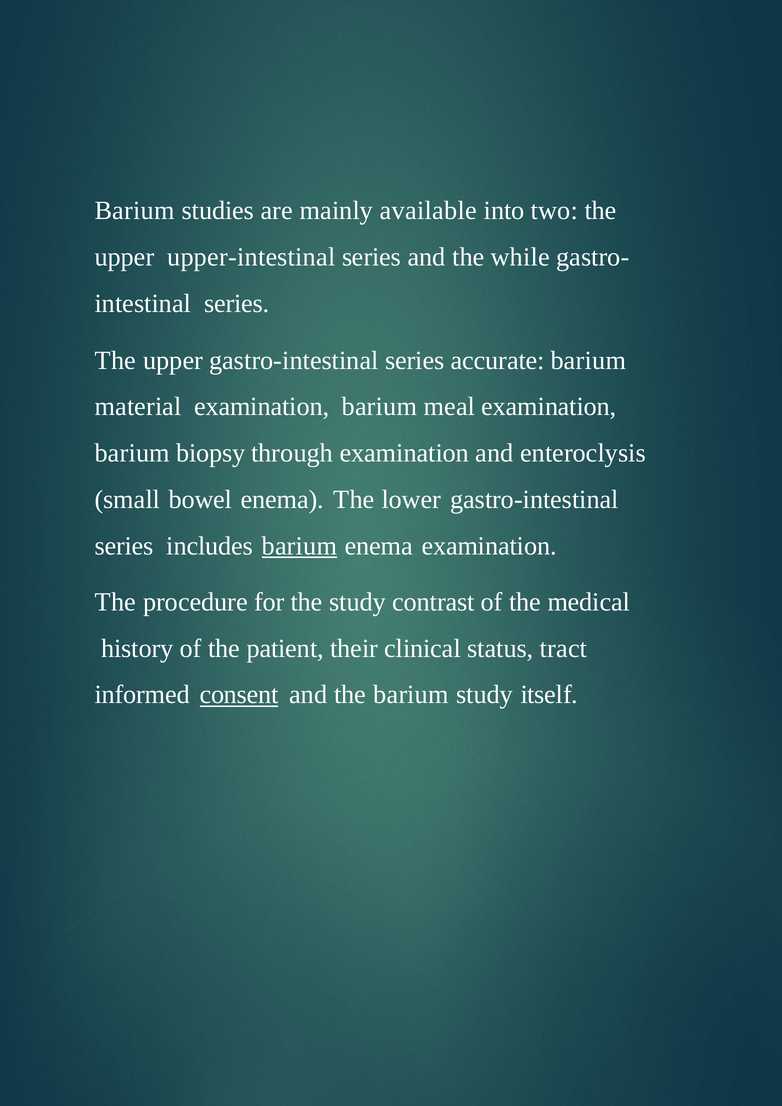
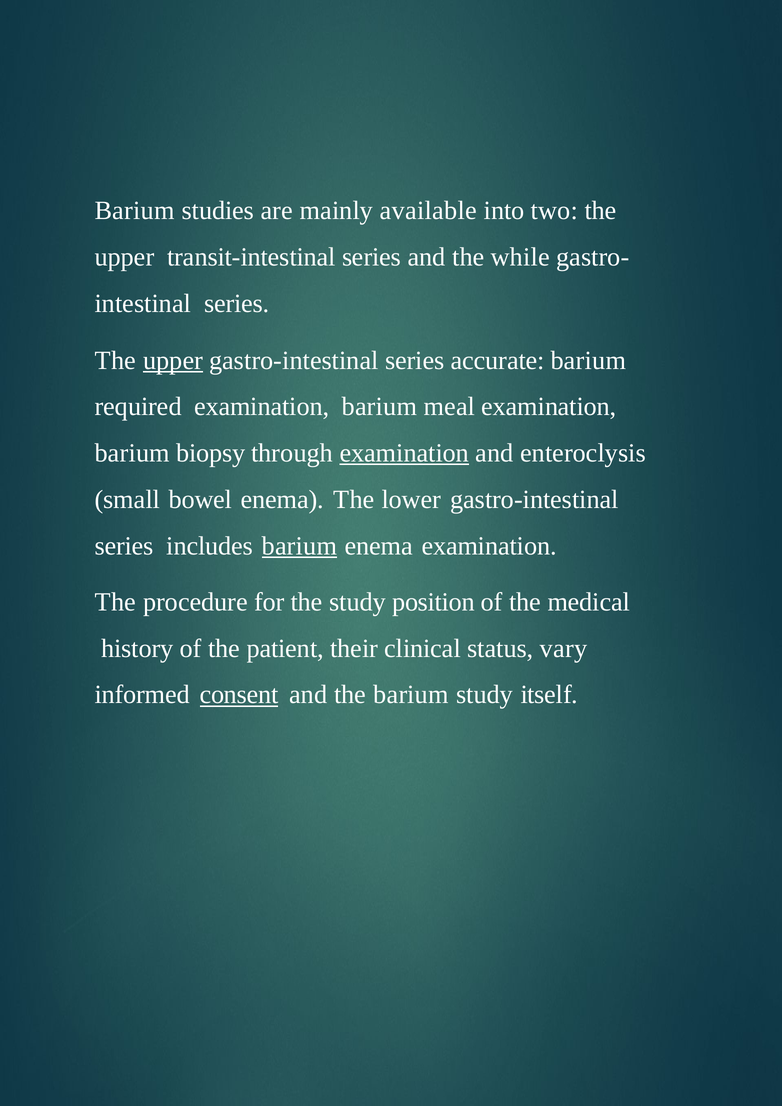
upper-intestinal: upper-intestinal -> transit-intestinal
upper at (173, 361) underline: none -> present
material: material -> required
examination at (404, 453) underline: none -> present
contrast: contrast -> position
tract: tract -> vary
